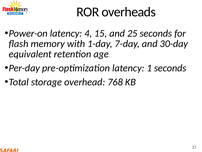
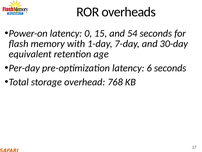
4: 4 -> 0
25: 25 -> 54
1: 1 -> 6
